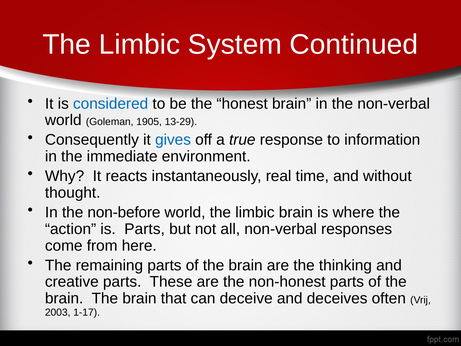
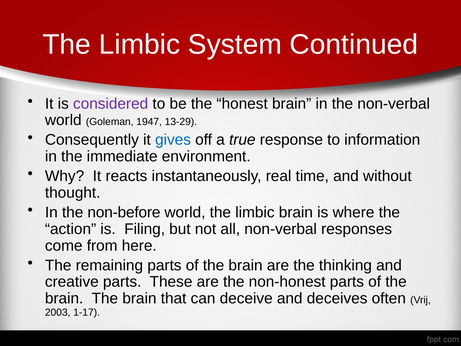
considered colour: blue -> purple
1905: 1905 -> 1947
is Parts: Parts -> Filing
